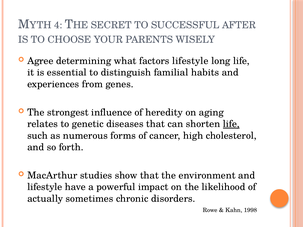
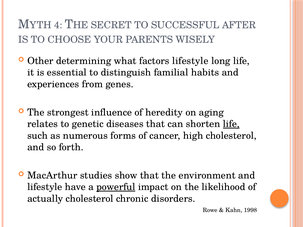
Agree: Agree -> Other
powerful underline: none -> present
actually sometimes: sometimes -> cholesterol
